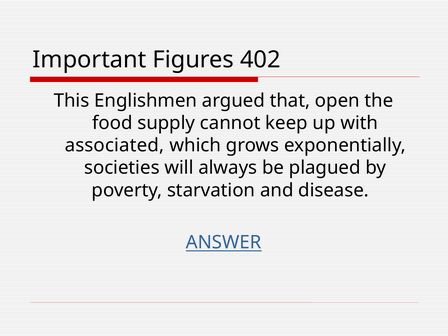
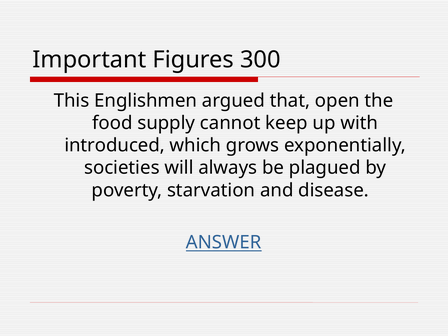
402: 402 -> 300
associated: associated -> introduced
